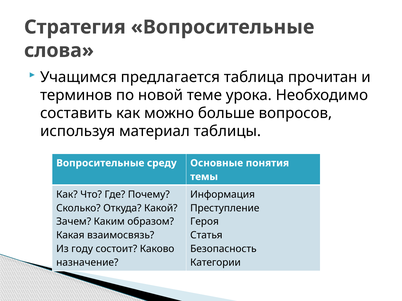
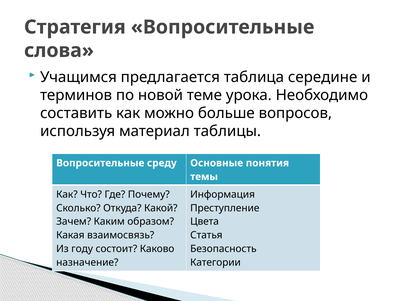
прочитан: прочитан -> середине
Героя: Героя -> Цвета
